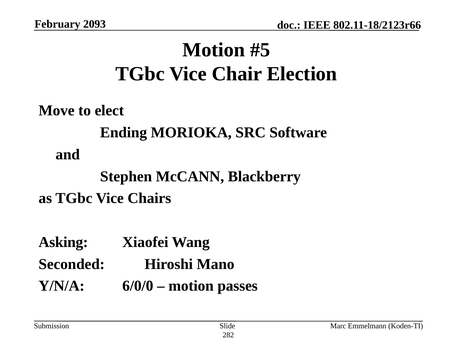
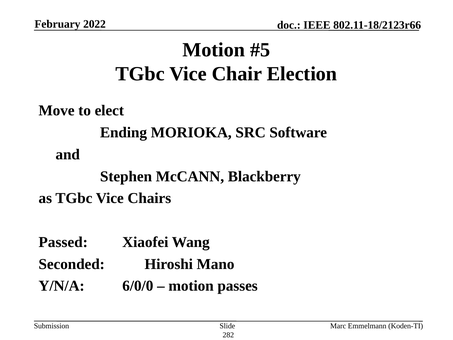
2093: 2093 -> 2022
Asking: Asking -> Passed
